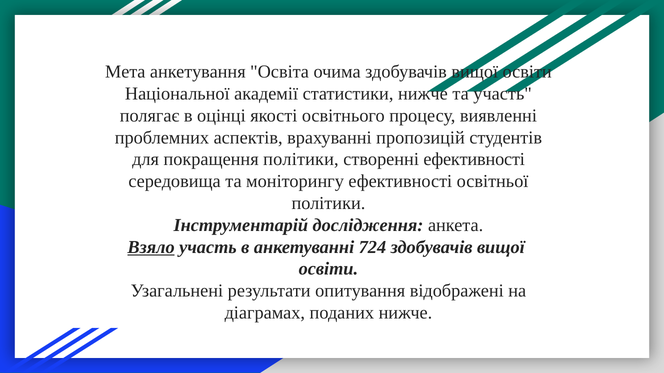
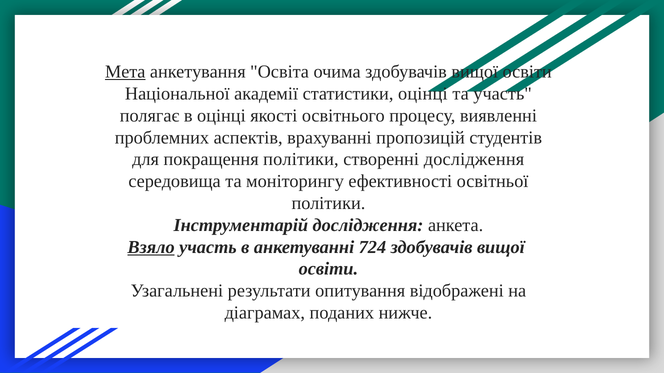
Мета underline: none -> present
статистики нижче: нижче -> оцінці
створенні ефективності: ефективності -> дослідження
